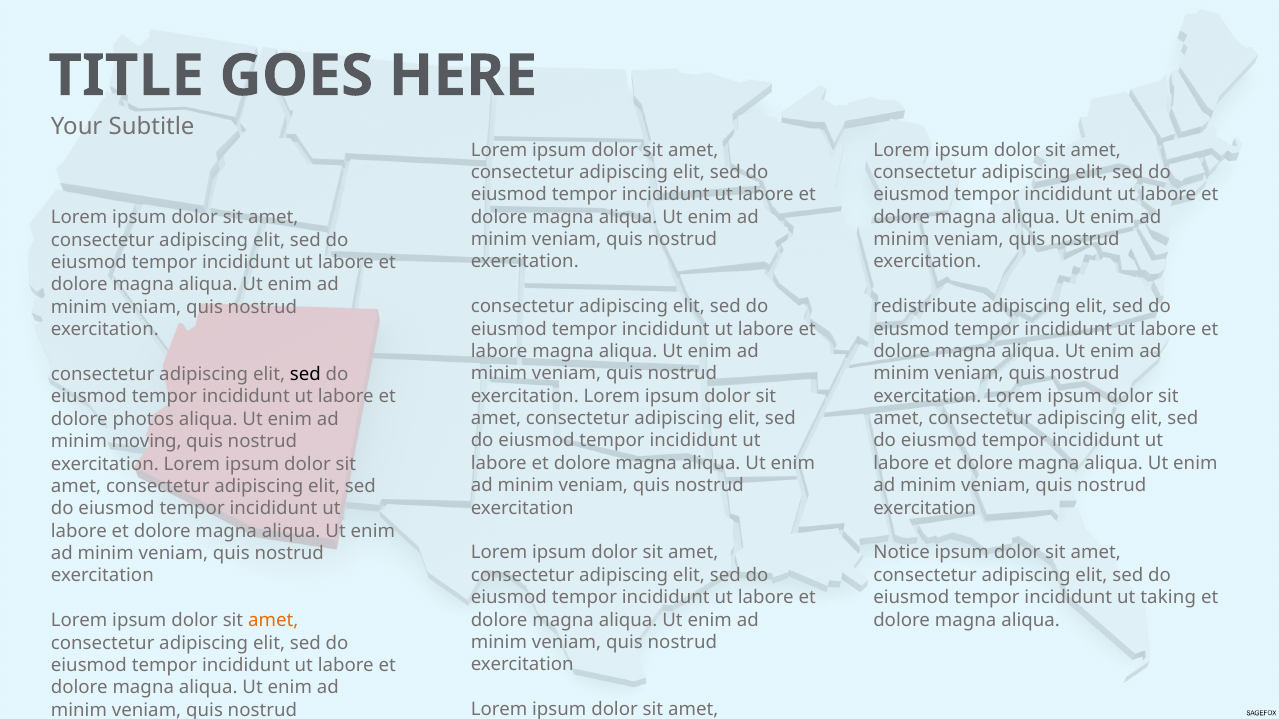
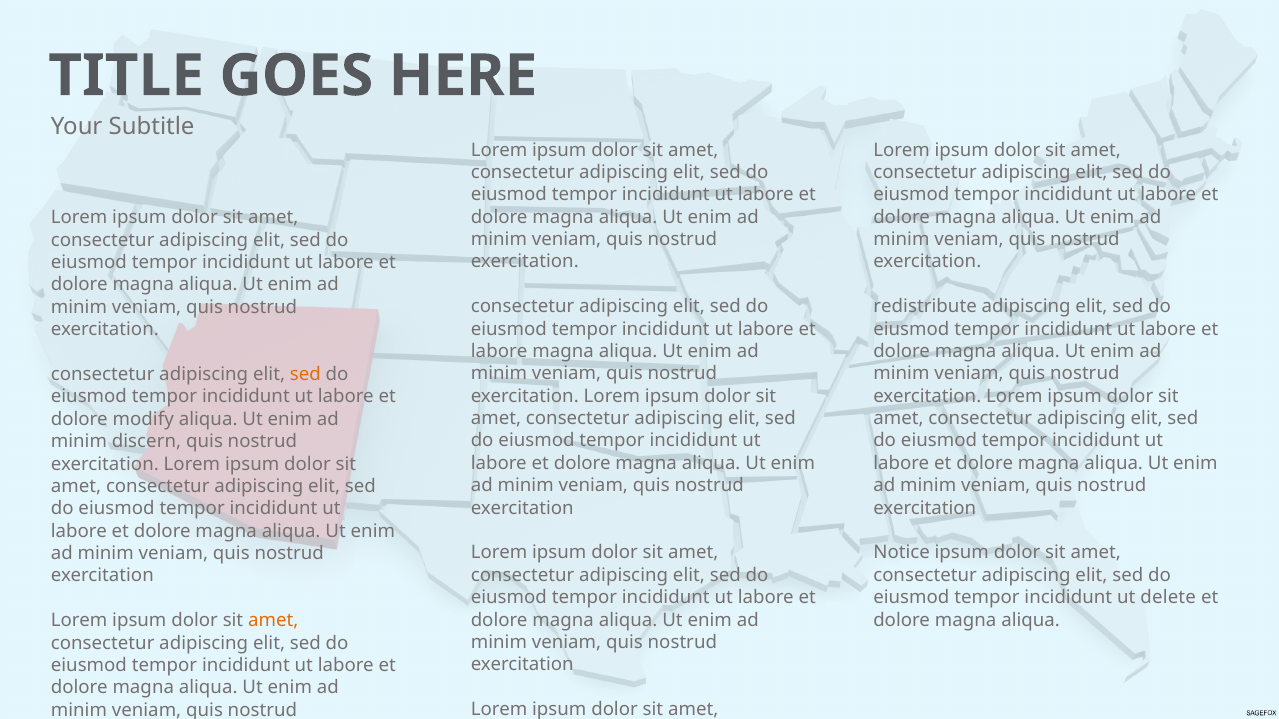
sed at (305, 375) colour: black -> orange
photos: photos -> modify
moving: moving -> discern
taking: taking -> delete
